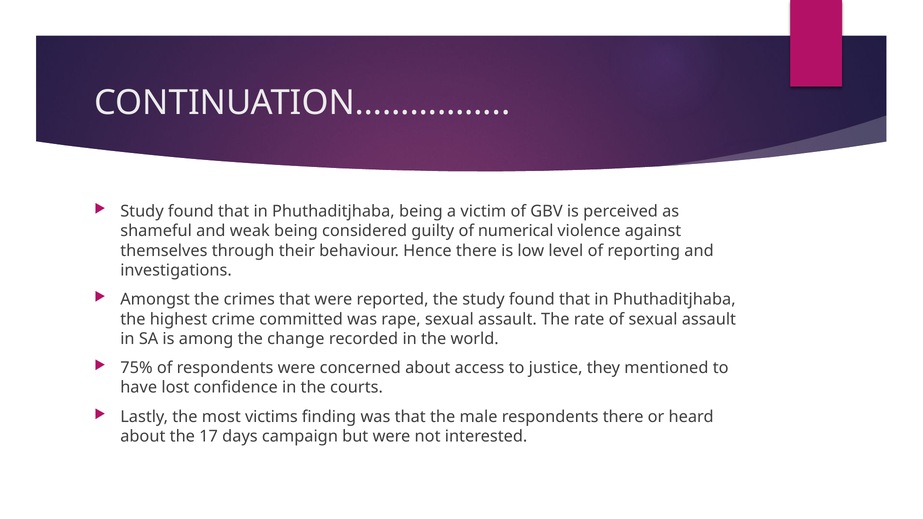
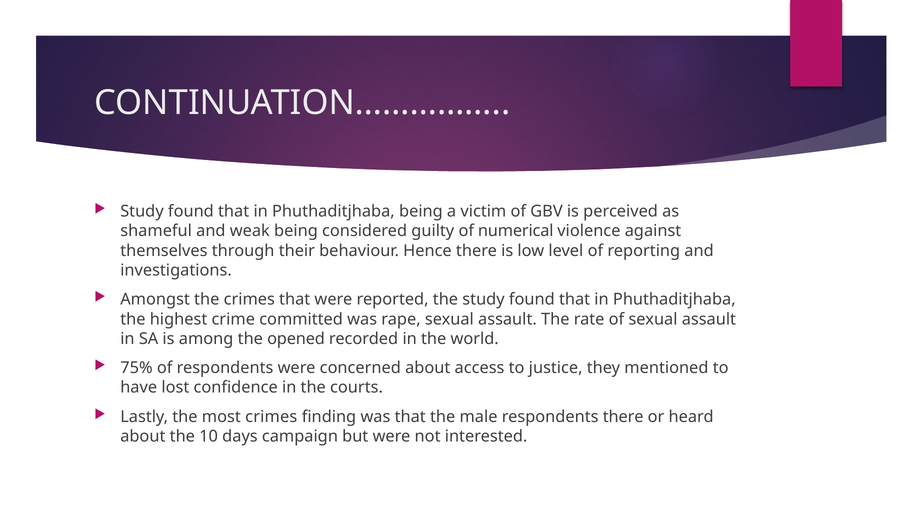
change: change -> opened
most victims: victims -> crimes
17: 17 -> 10
